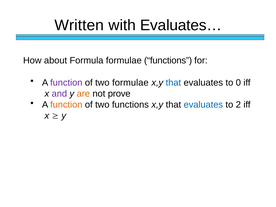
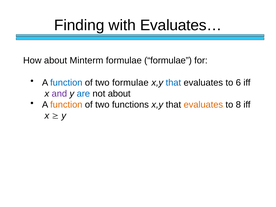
Written: Written -> Finding
Formula: Formula -> Minterm
formulae functions: functions -> formulae
function at (66, 83) colour: purple -> blue
0: 0 -> 6
are colour: orange -> blue
not prove: prove -> about
evaluates at (203, 105) colour: blue -> orange
2: 2 -> 8
